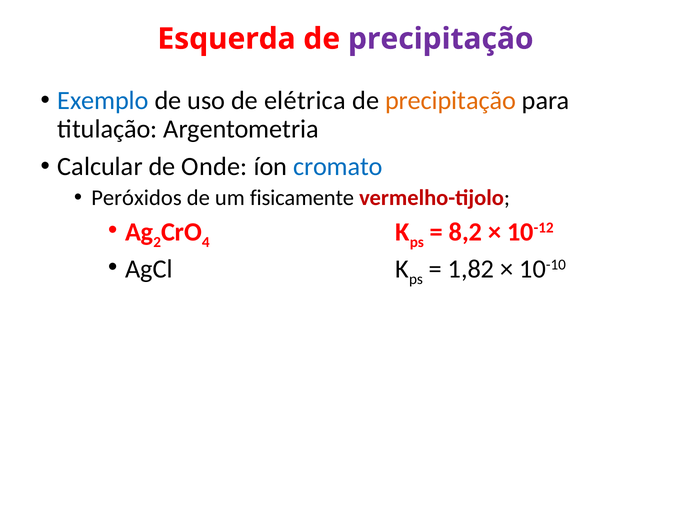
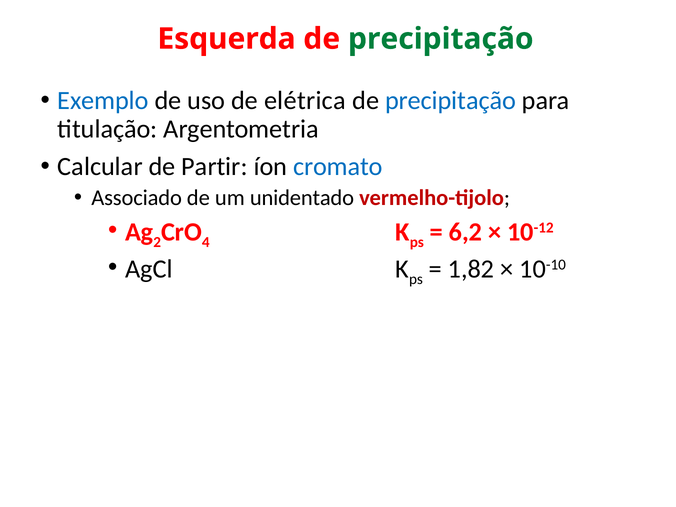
precipitação at (441, 39) colour: purple -> green
precipitação at (451, 101) colour: orange -> blue
Onde: Onde -> Partir
Peróxidos: Peróxidos -> Associado
fisicamente: fisicamente -> unidentado
8,2: 8,2 -> 6,2
